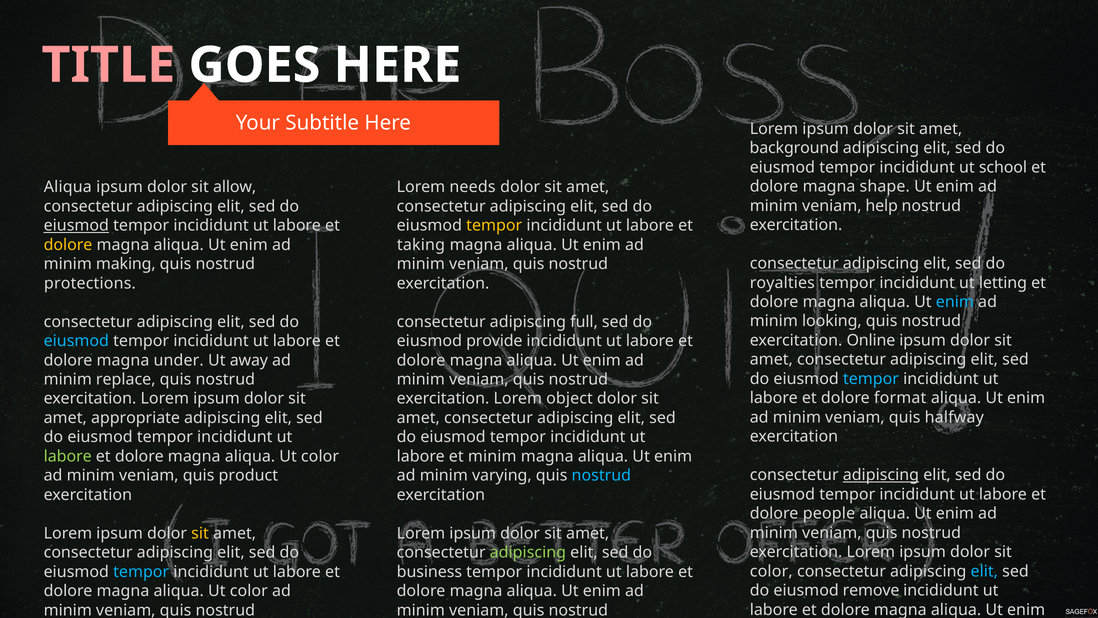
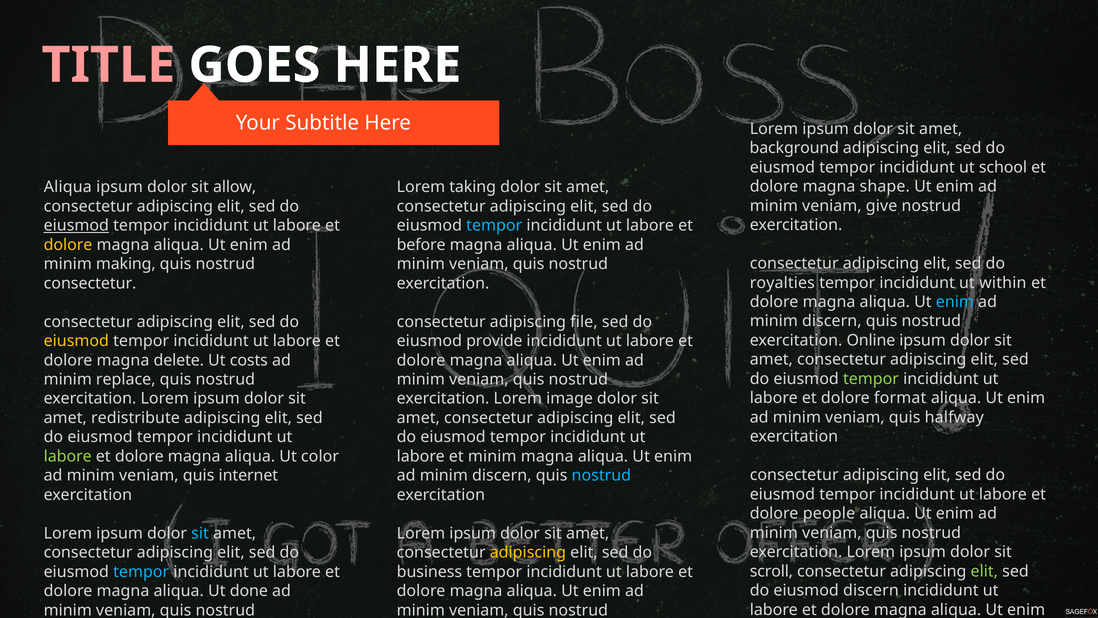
needs: needs -> taking
help: help -> give
tempor at (494, 225) colour: yellow -> light blue
taking: taking -> before
letting: letting -> within
protections at (90, 283): protections -> consectetur
looking at (832, 321): looking -> discern
full: full -> file
eiusmod at (76, 341) colour: light blue -> yellow
under: under -> delete
away: away -> costs
tempor at (871, 379) colour: light blue -> light green
object: object -> image
appropriate: appropriate -> redistribute
adipiscing at (881, 475) underline: present -> none
product: product -> internet
varying at (502, 475): varying -> discern
sit at (200, 533) colour: yellow -> light blue
adipiscing at (528, 552) colour: light green -> yellow
color at (771, 571): color -> scroll
elit at (984, 571) colour: light blue -> light green
eiusmod remove: remove -> discern
color at (249, 591): color -> done
